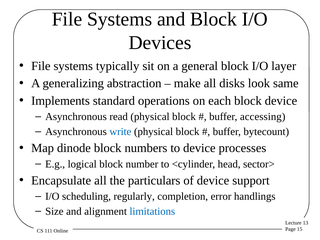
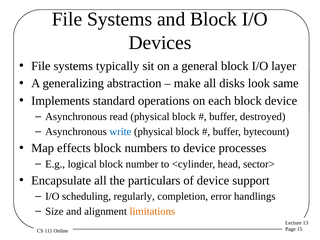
accessing: accessing -> destroyed
dinode: dinode -> effects
limitations colour: blue -> orange
